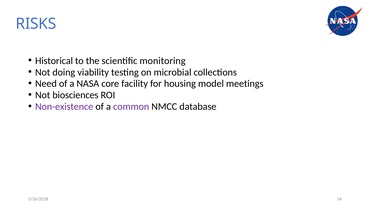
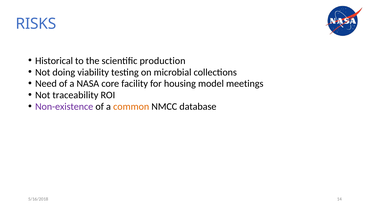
monitoring: monitoring -> production
biosciences: biosciences -> traceability
common colour: purple -> orange
